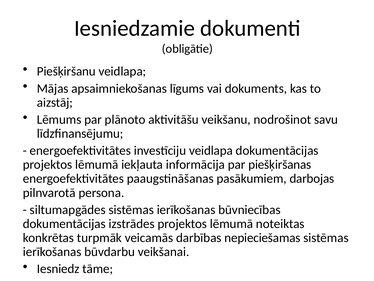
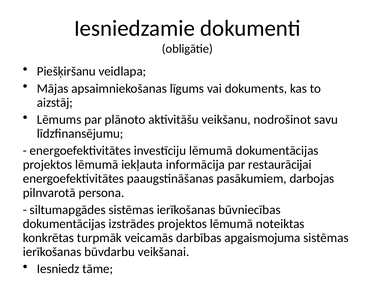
investīciju veidlapa: veidlapa -> lēmumā
piešķiršanas: piešķiršanas -> restaurācijai
nepieciešamas: nepieciešamas -> apgaismojuma
